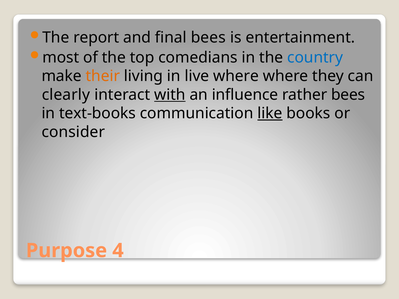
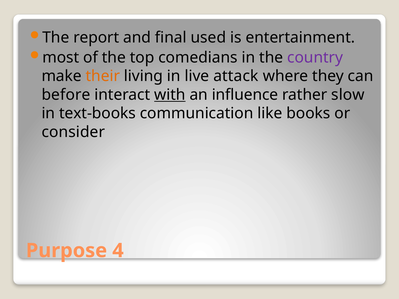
final bees: bees -> used
country colour: blue -> purple
live where: where -> attack
clearly: clearly -> before
rather bees: bees -> slow
like underline: present -> none
